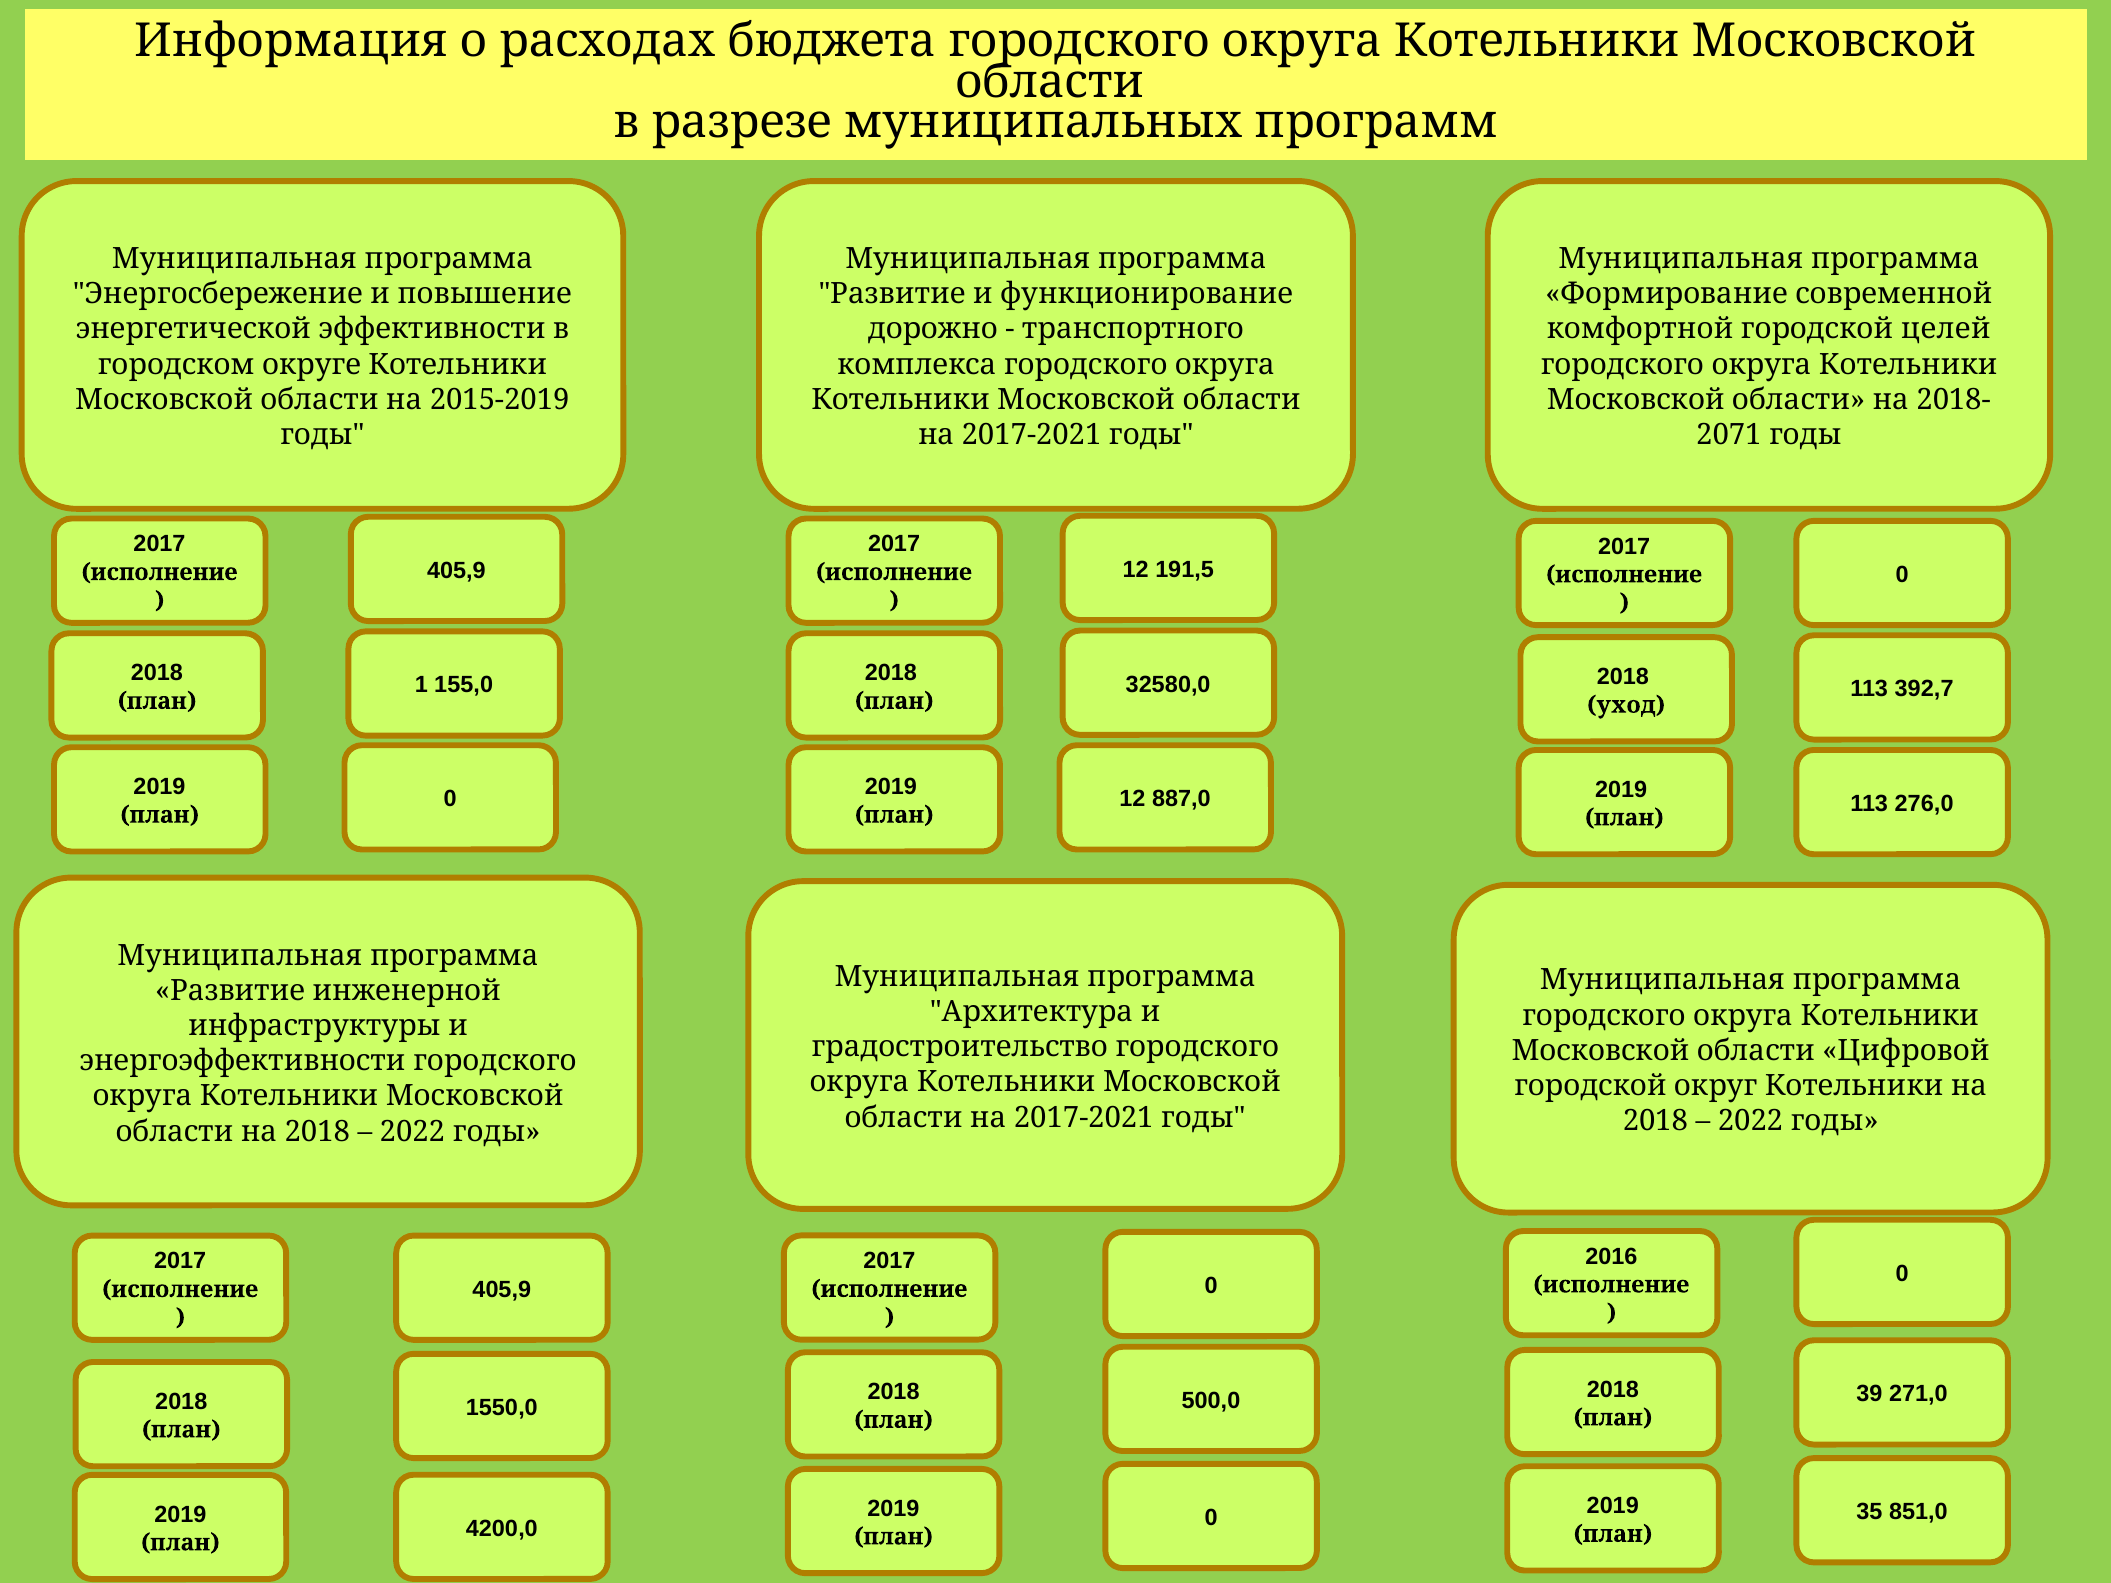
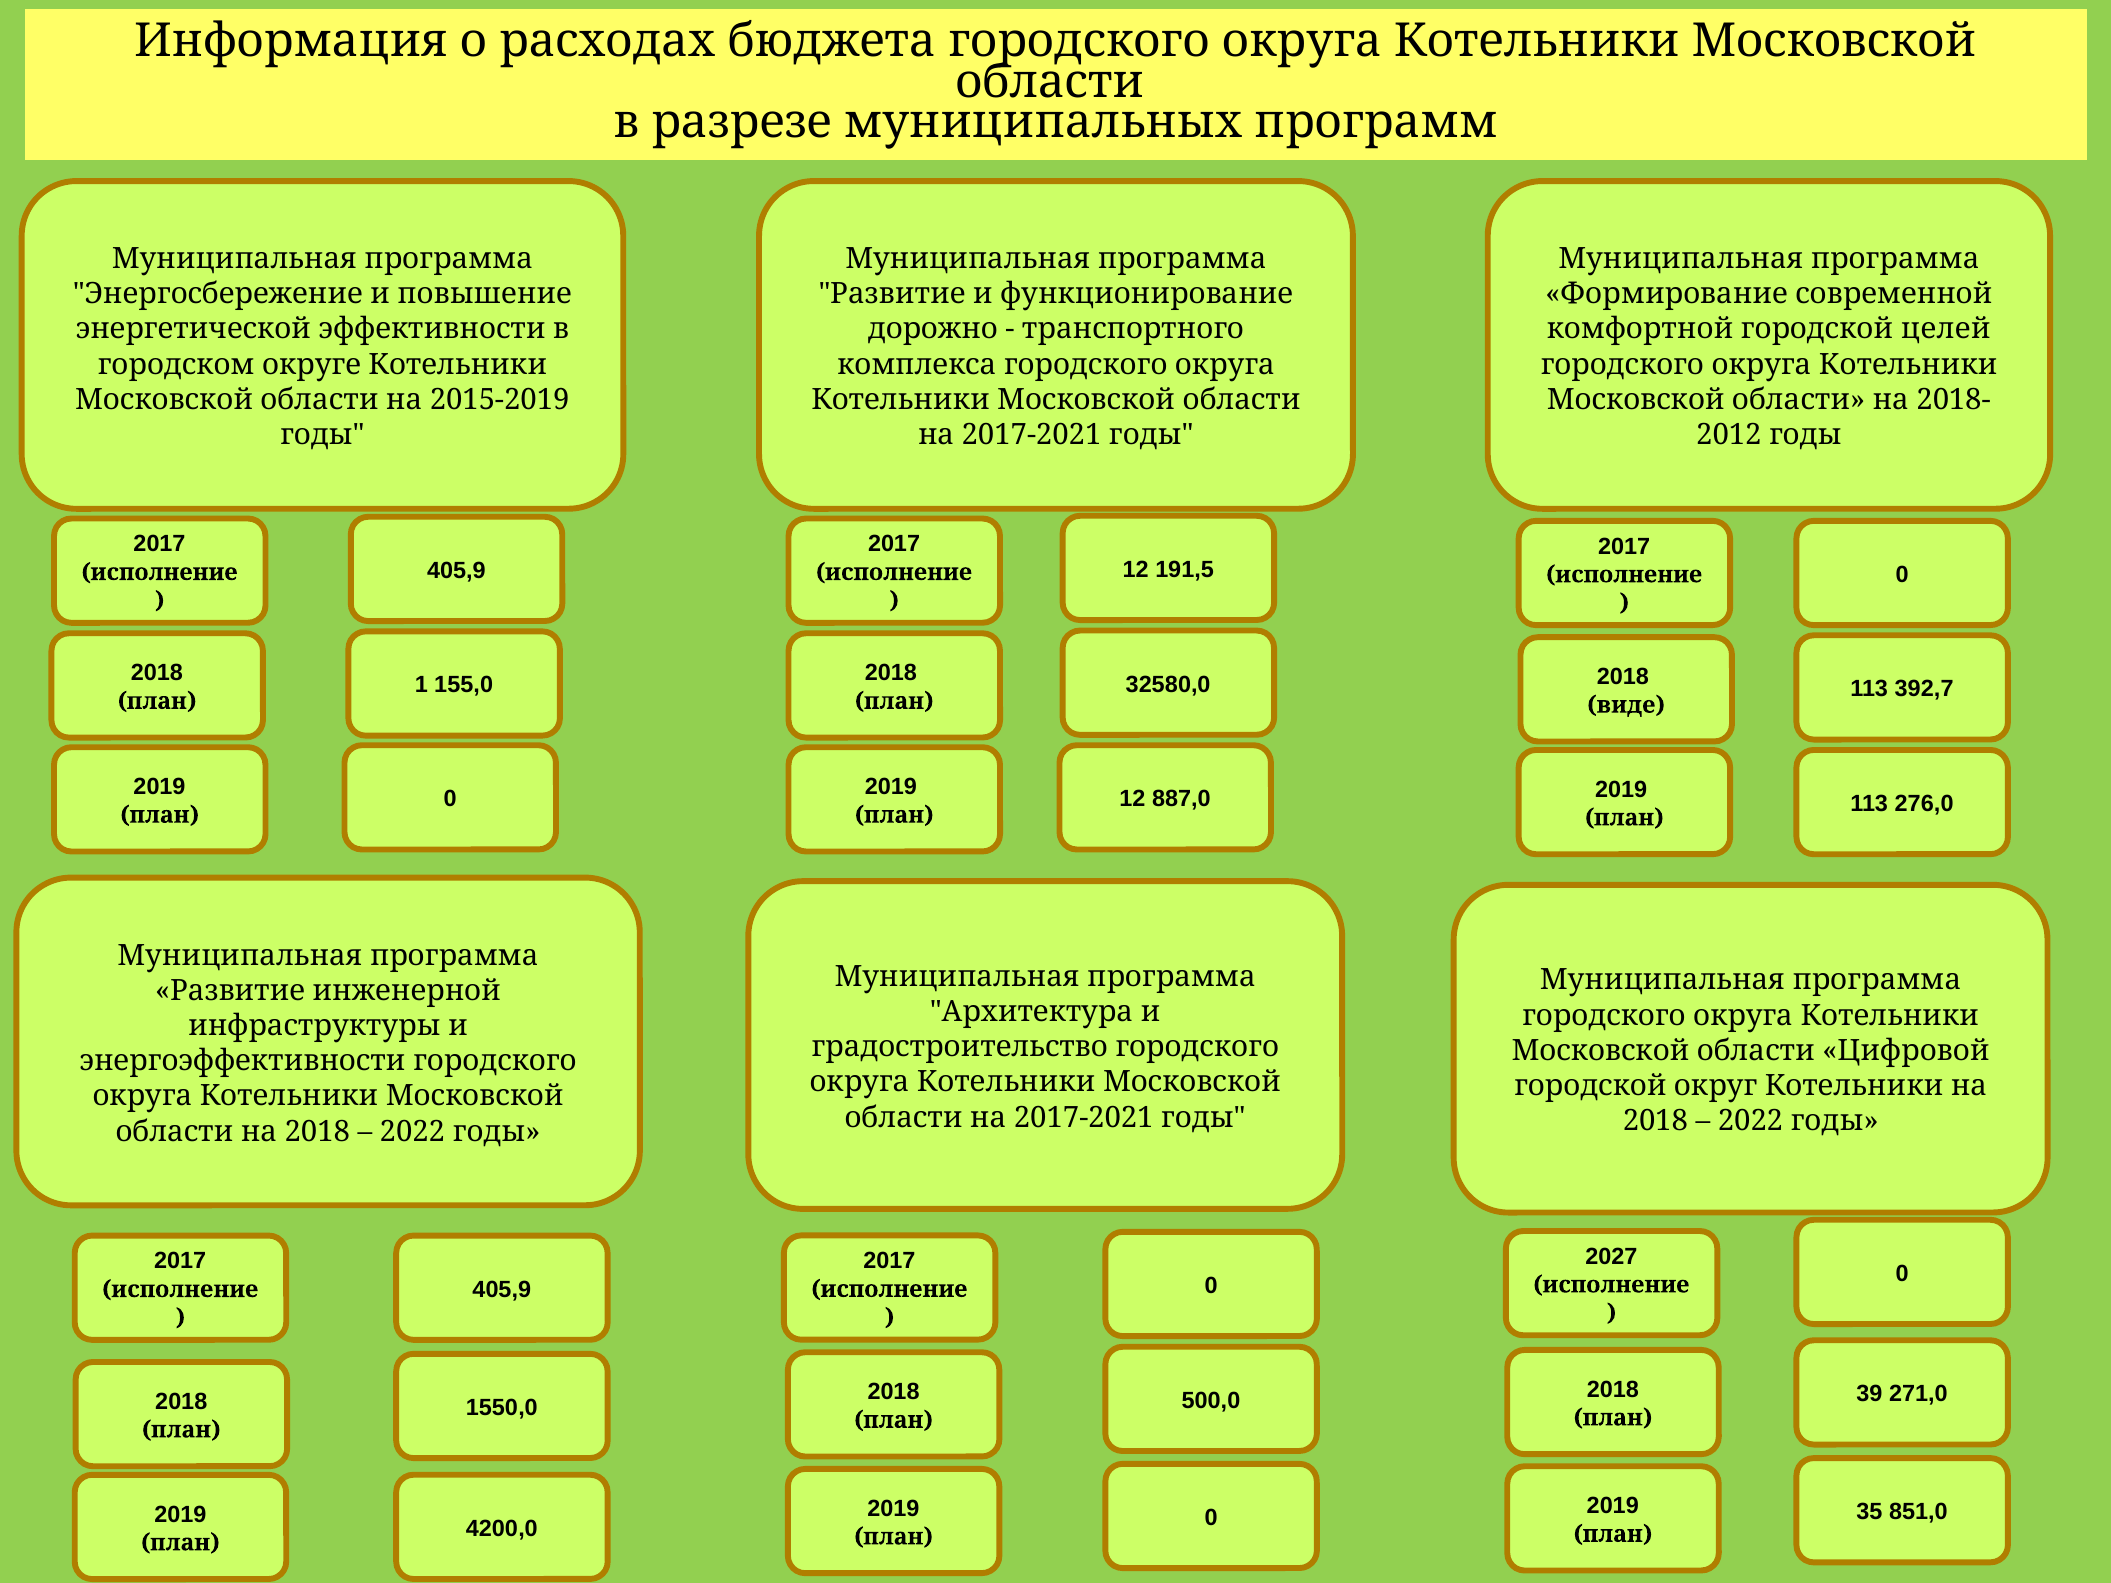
2071: 2071 -> 2012
уход: уход -> виде
2016: 2016 -> 2027
